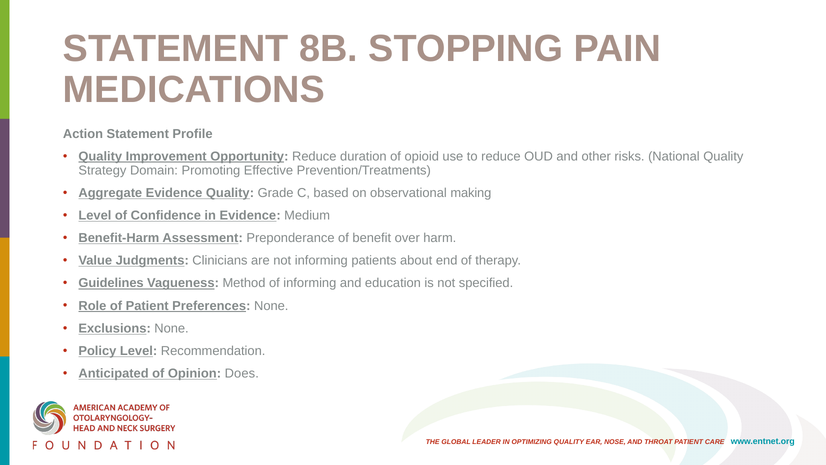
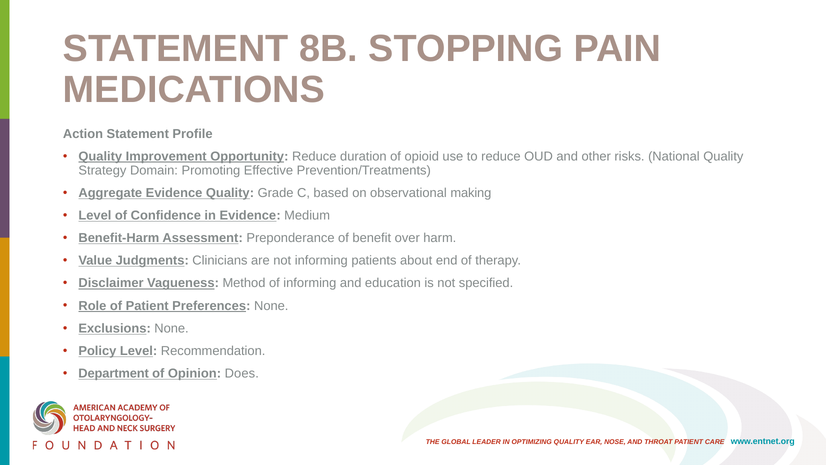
Guidelines: Guidelines -> Disclaimer
Anticipated: Anticipated -> Department
